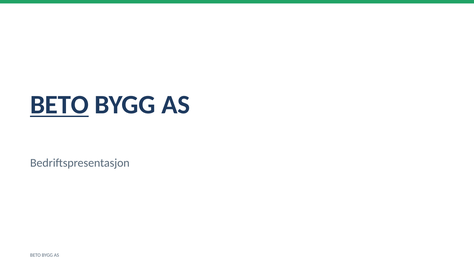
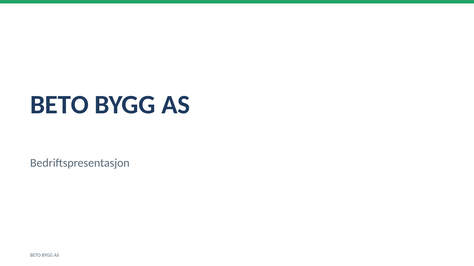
BETO at (59, 105) underline: present -> none
